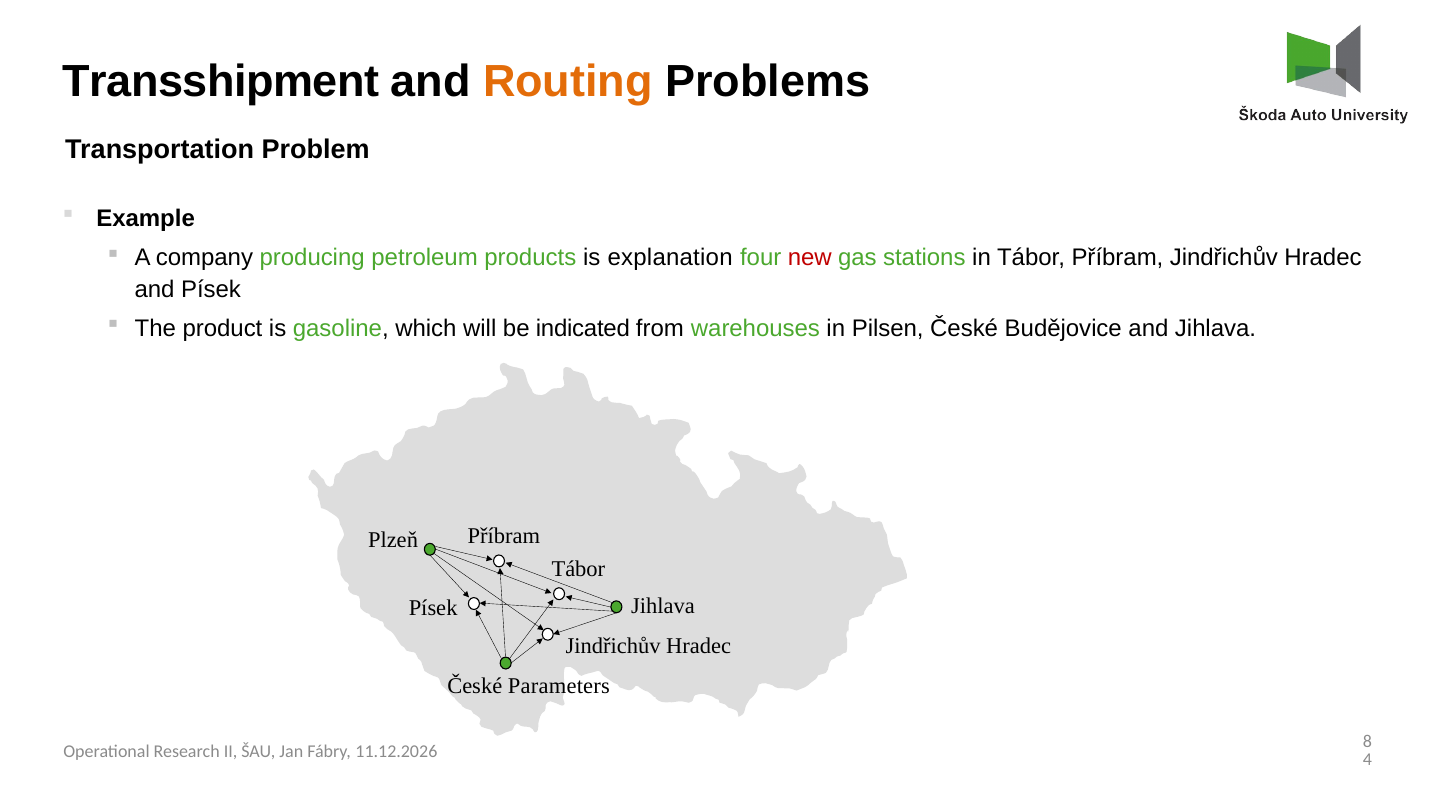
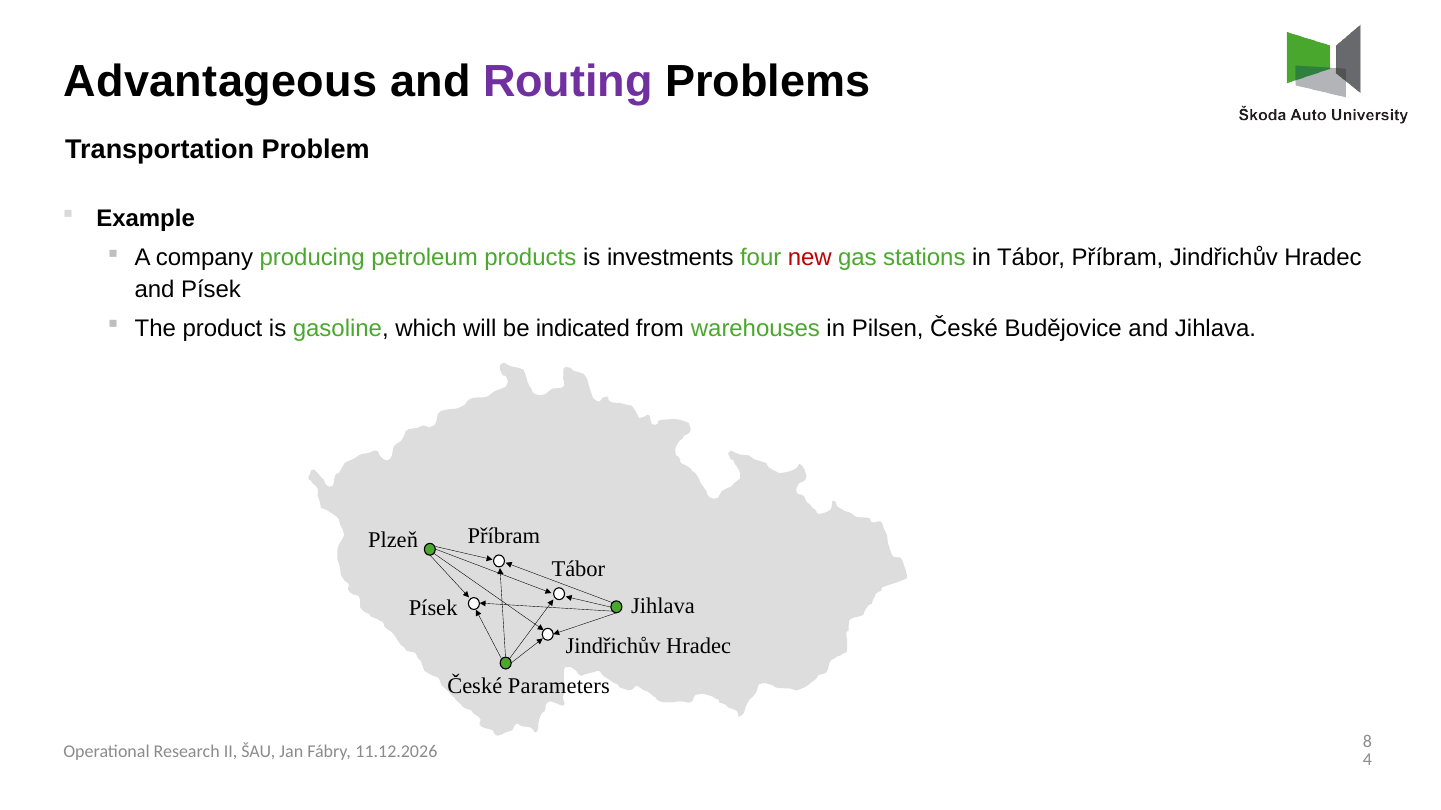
Transshipment: Transshipment -> Advantageous
Routing colour: orange -> purple
explanation: explanation -> investments
